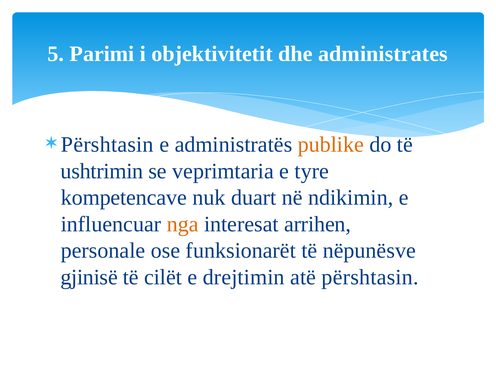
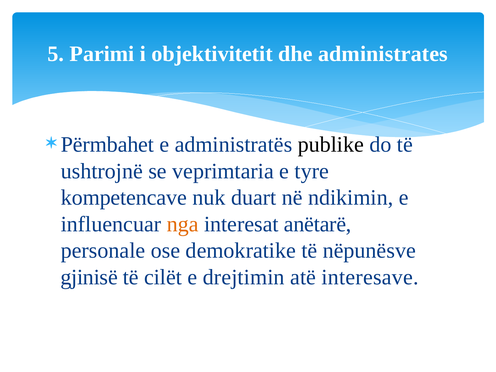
Përshtasin at (107, 145): Përshtasin -> Përmbahet
publike colour: orange -> black
ushtrimin: ushtrimin -> ushtrojnë
arrihen: arrihen -> anëtarë
funksionarët: funksionarët -> demokratike
atë përshtasin: përshtasin -> interesave
